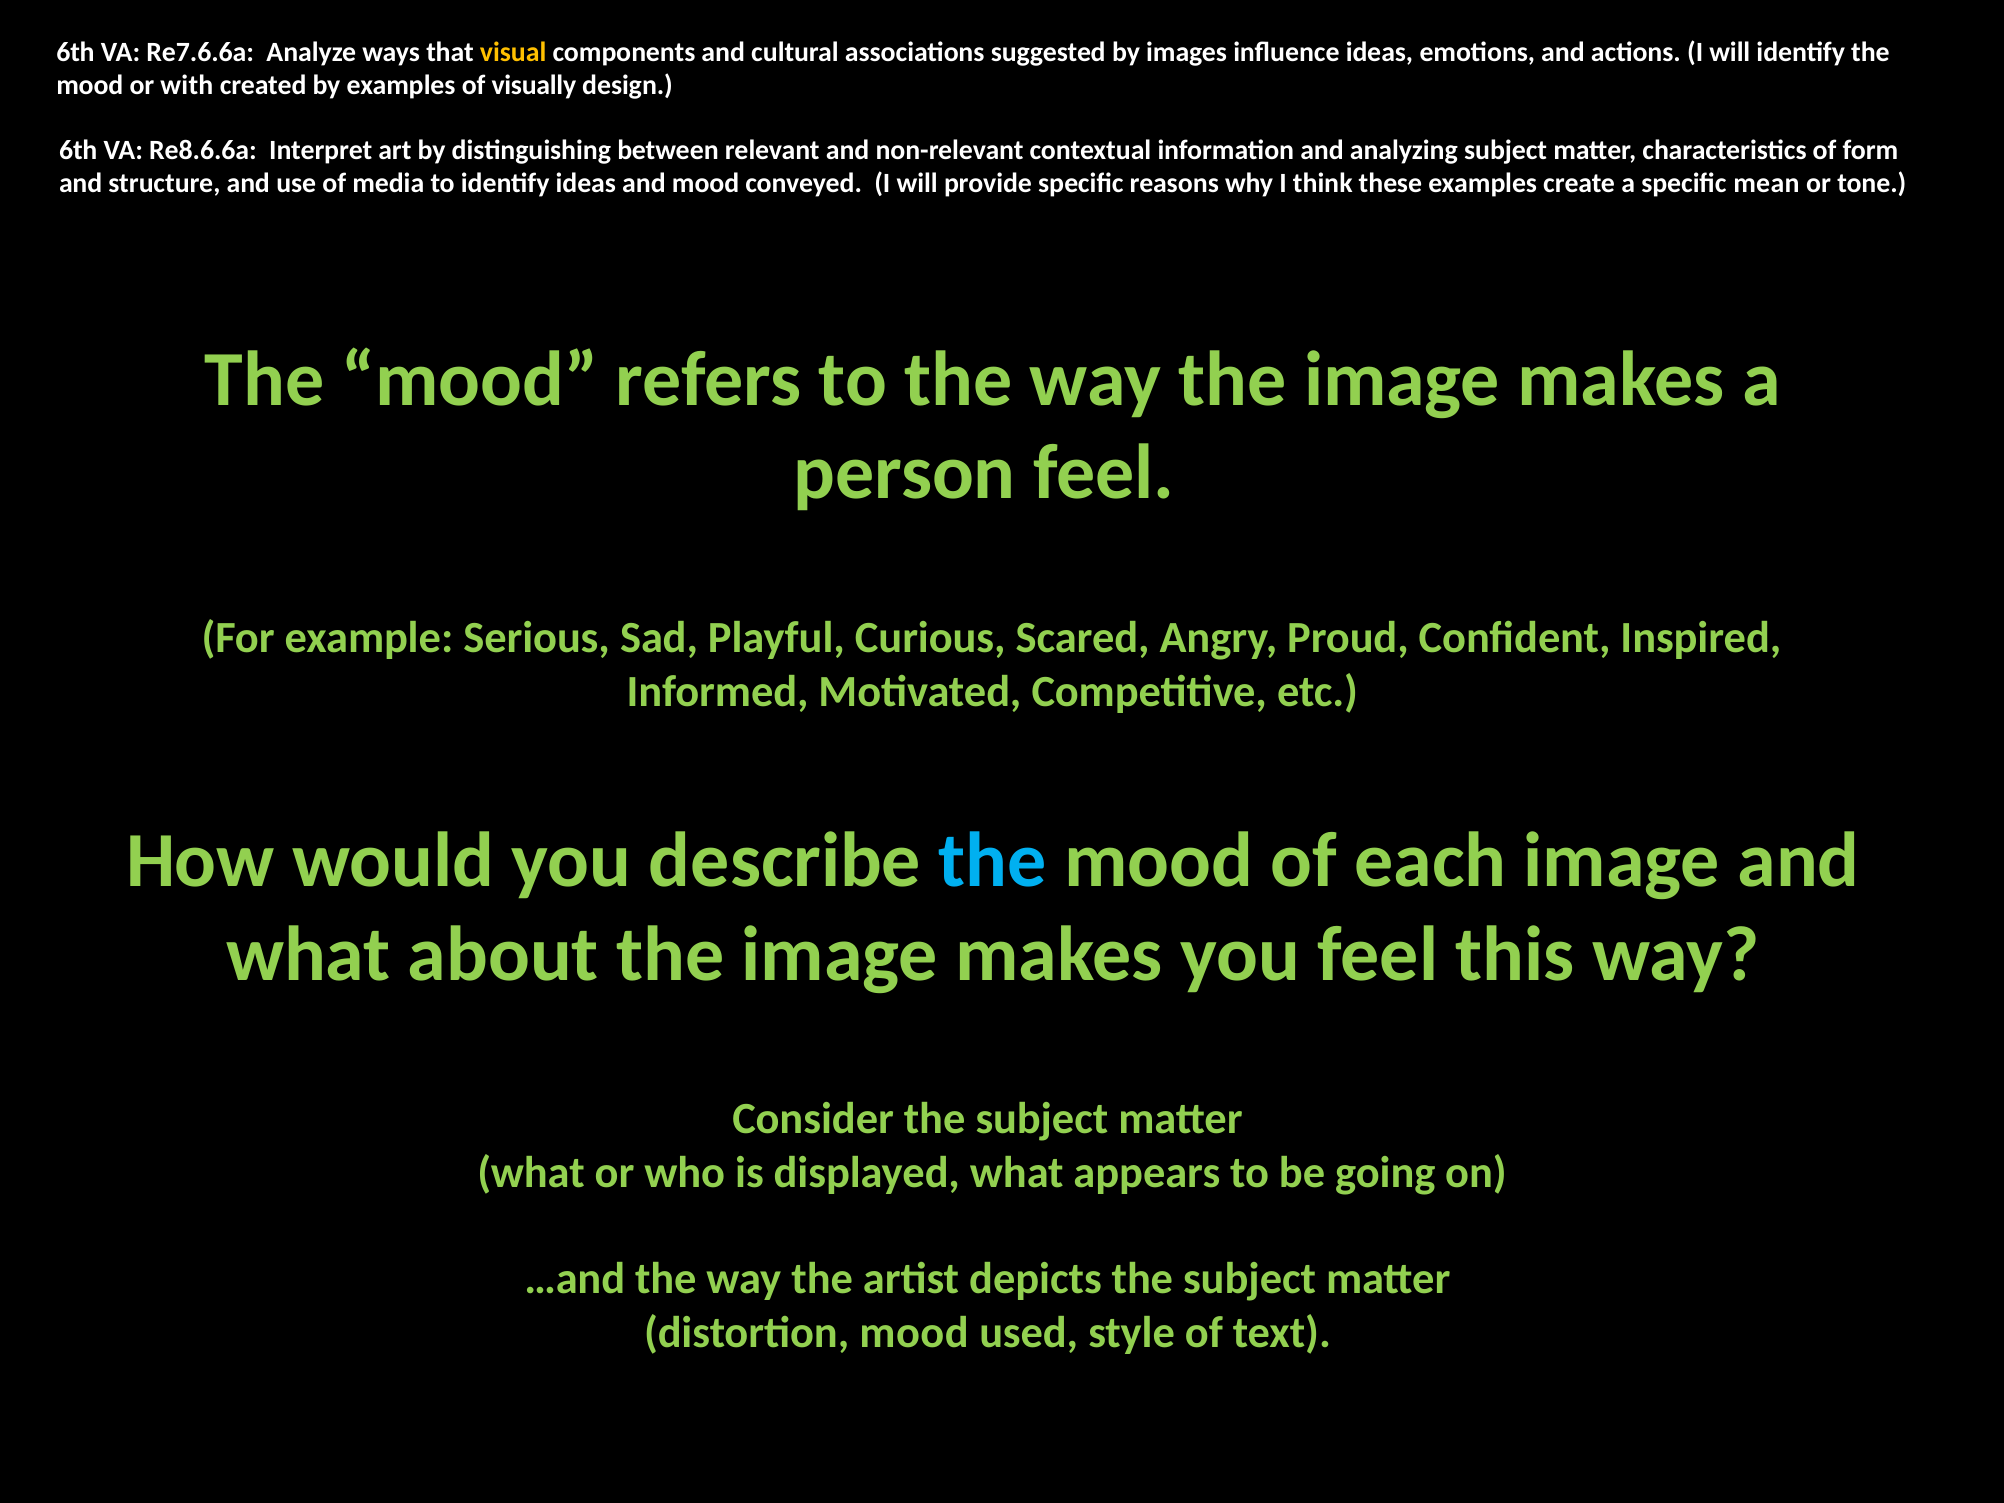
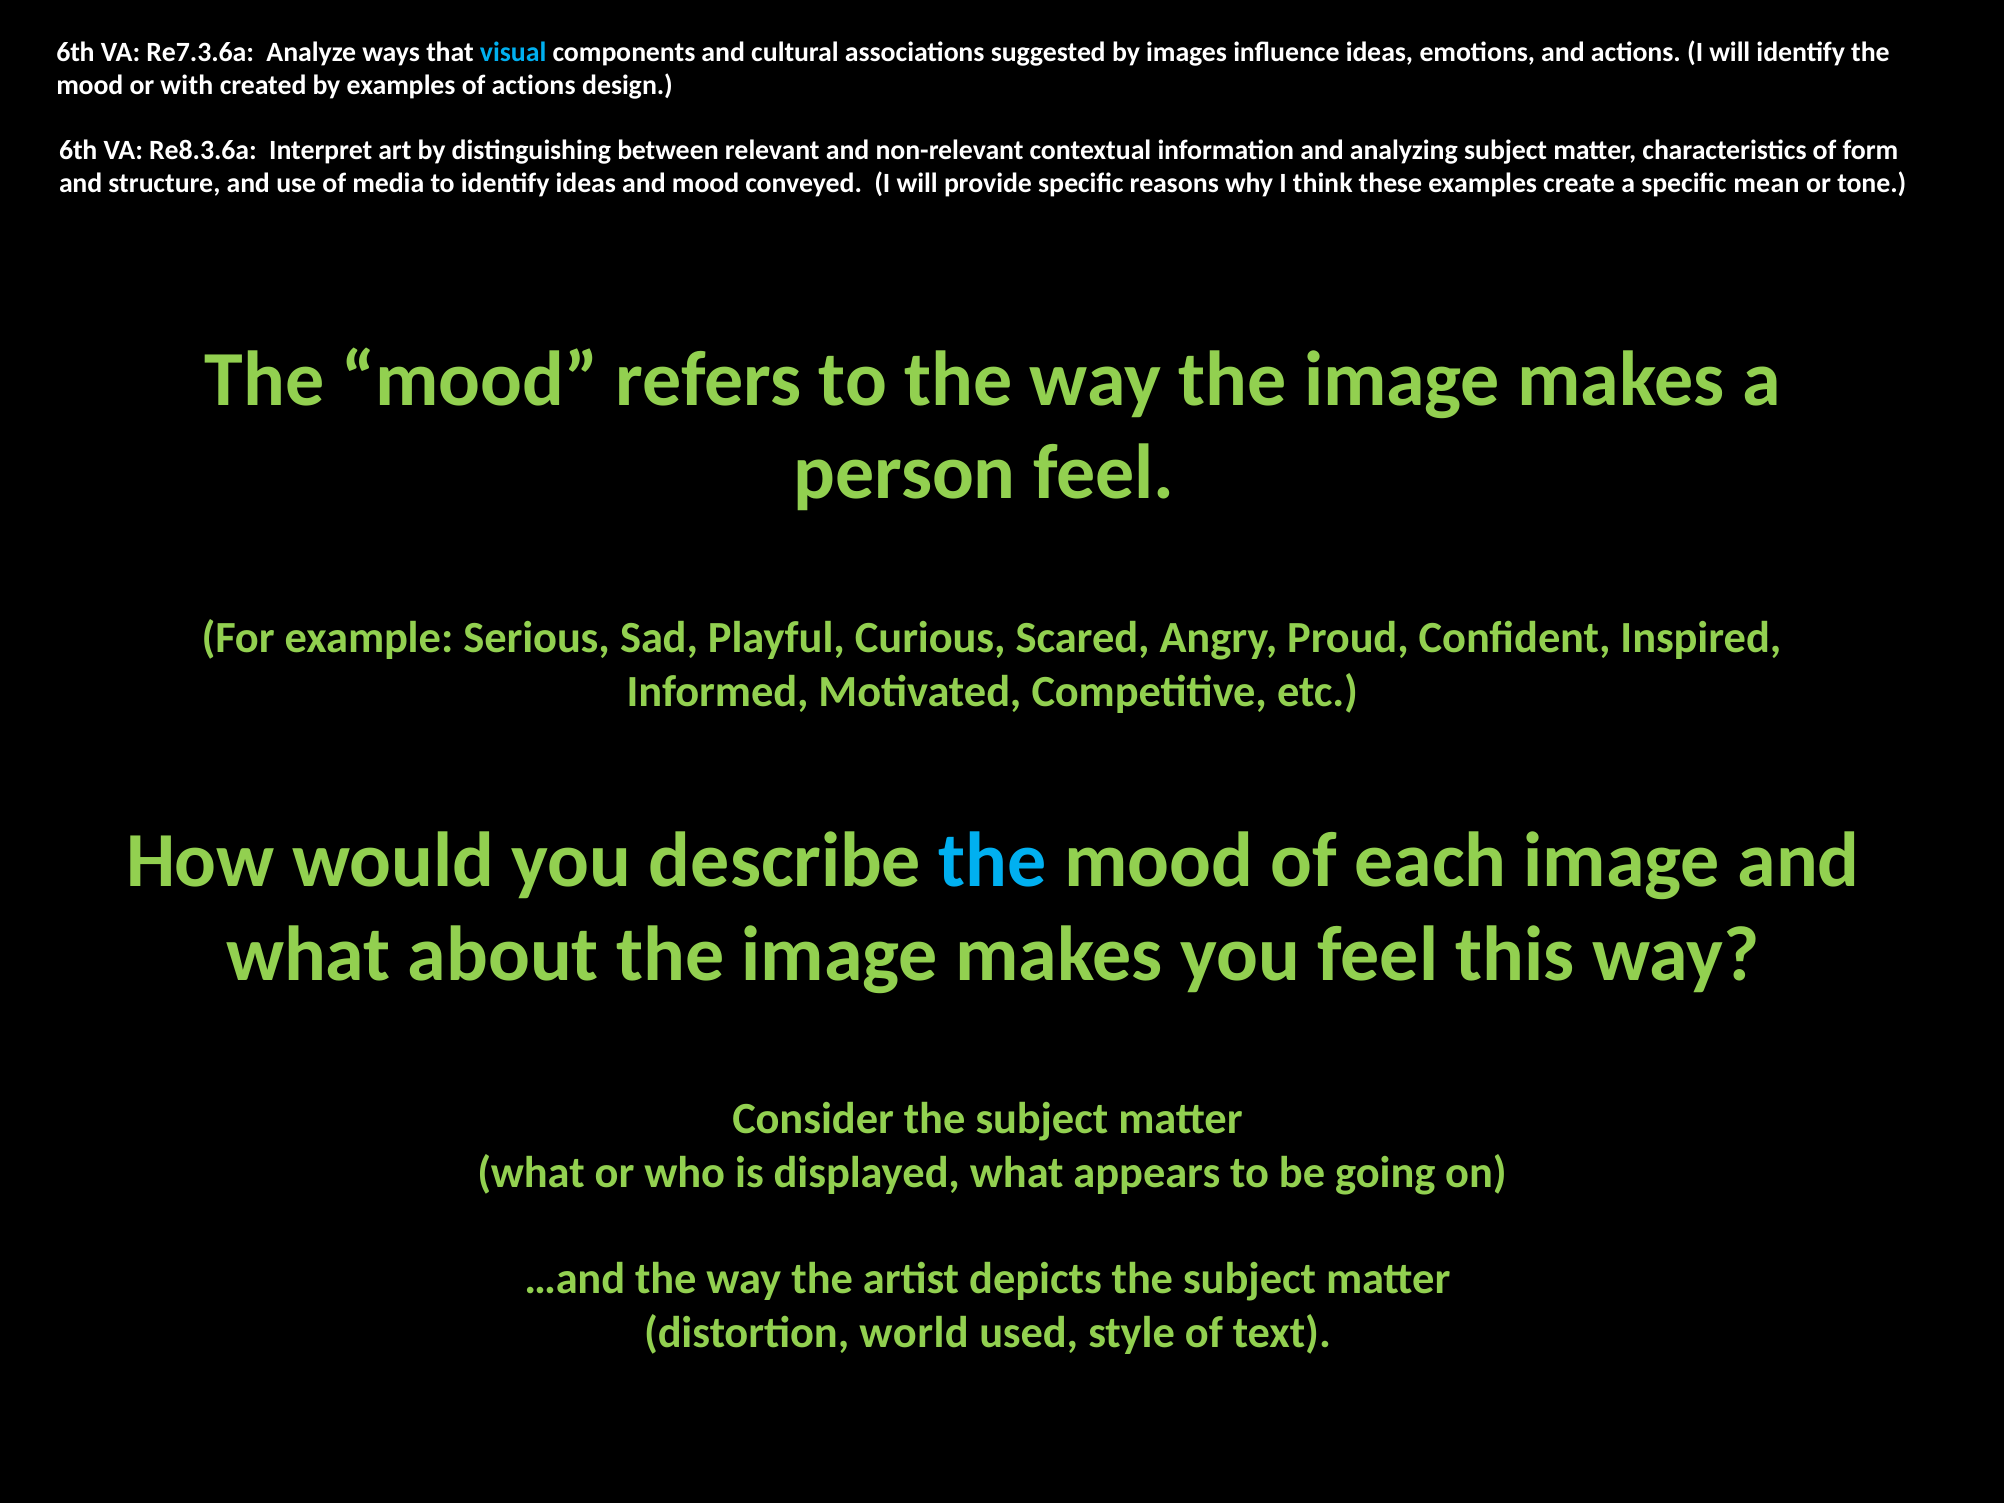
Re7.6.6a: Re7.6.6a -> Re7.3.6a
visual colour: yellow -> light blue
of visually: visually -> actions
Re8.6.6a: Re8.6.6a -> Re8.3.6a
distortion mood: mood -> world
